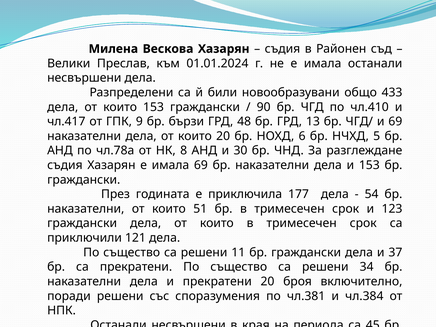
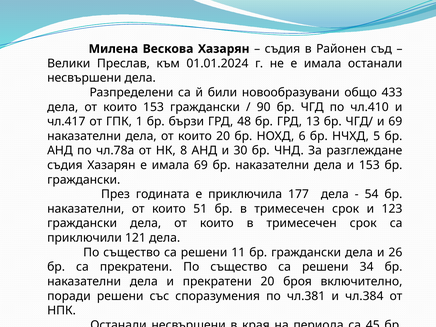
9: 9 -> 1
37: 37 -> 26
